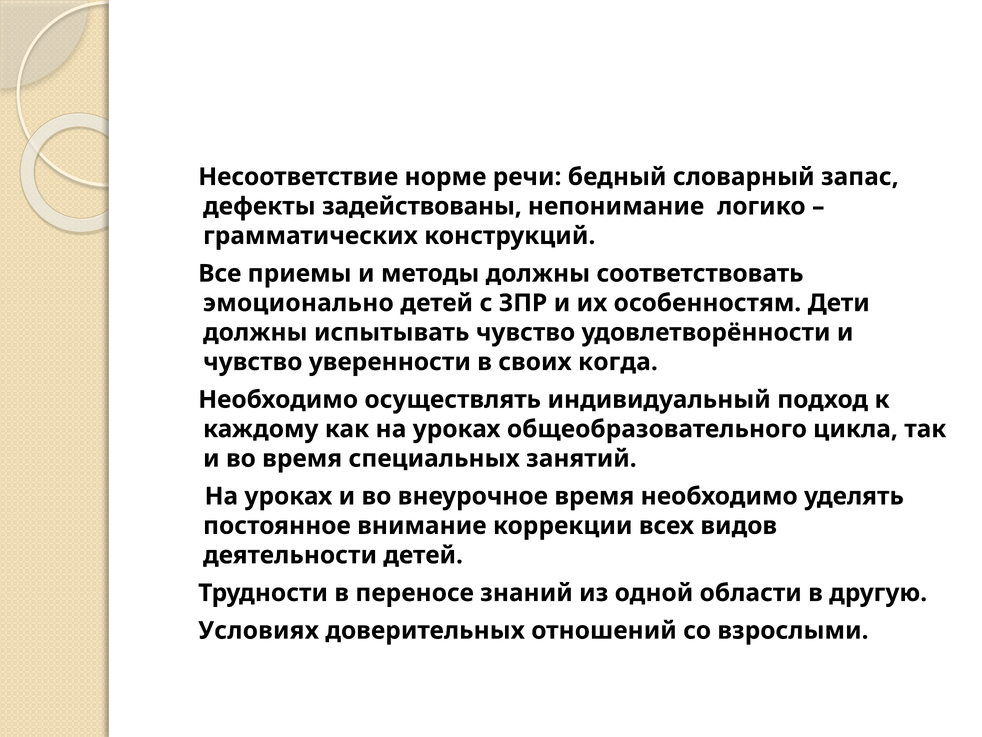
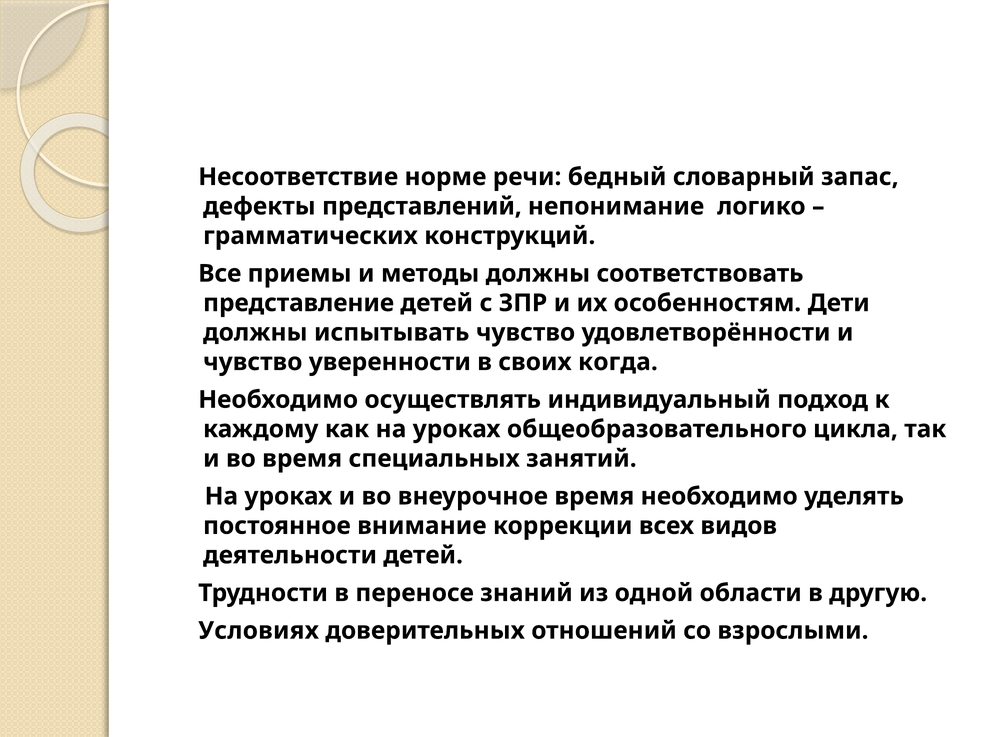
задействованы: задействованы -> представлений
эмоционально: эмоционально -> представление
